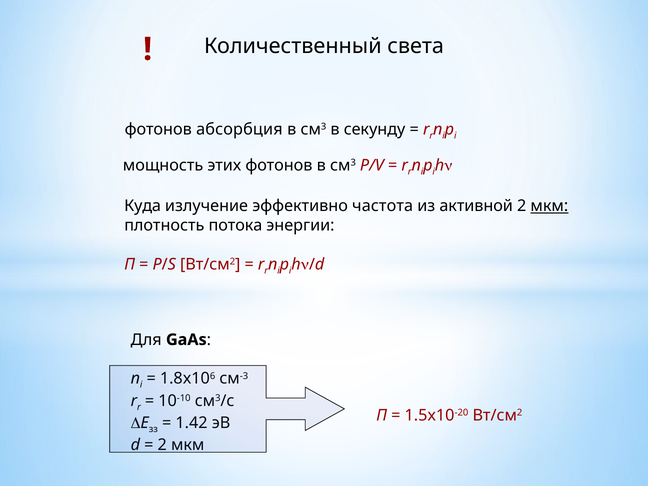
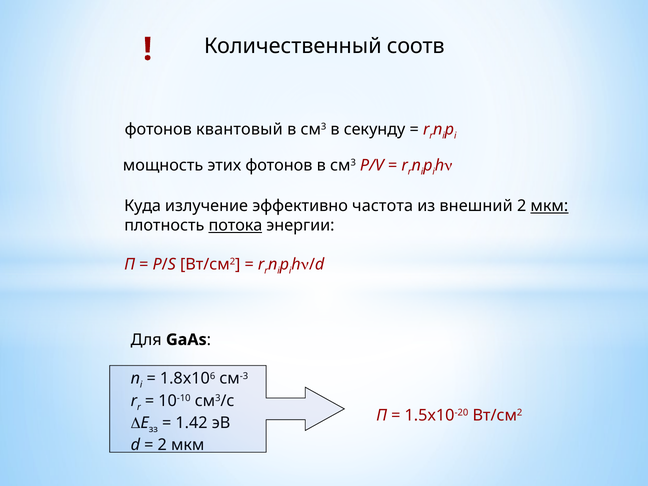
света: света -> соотв
абсорбция: абсорбция -> квантовый
активной: активной -> внешний
потока underline: none -> present
